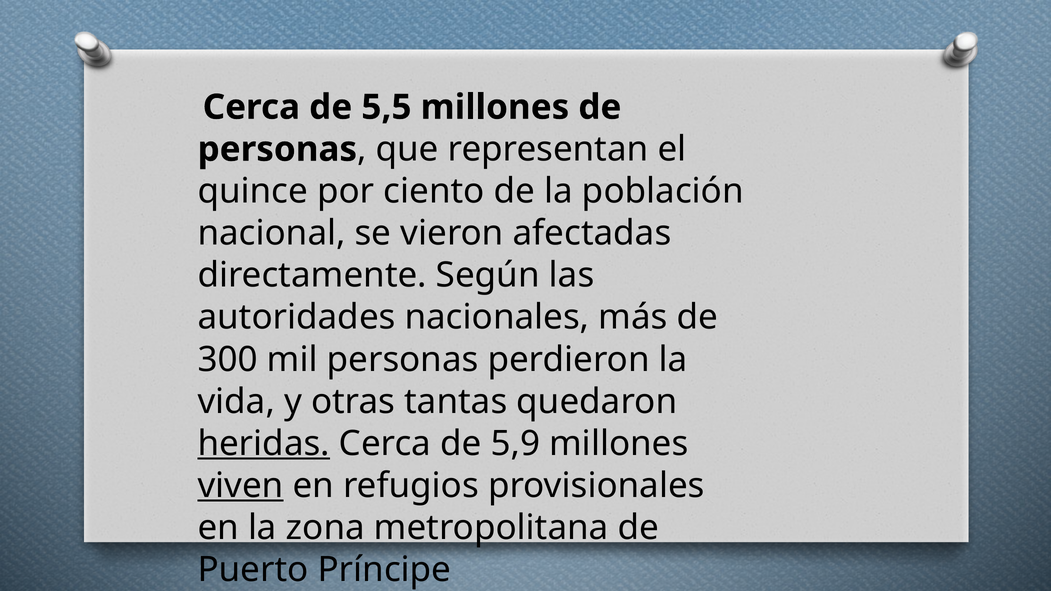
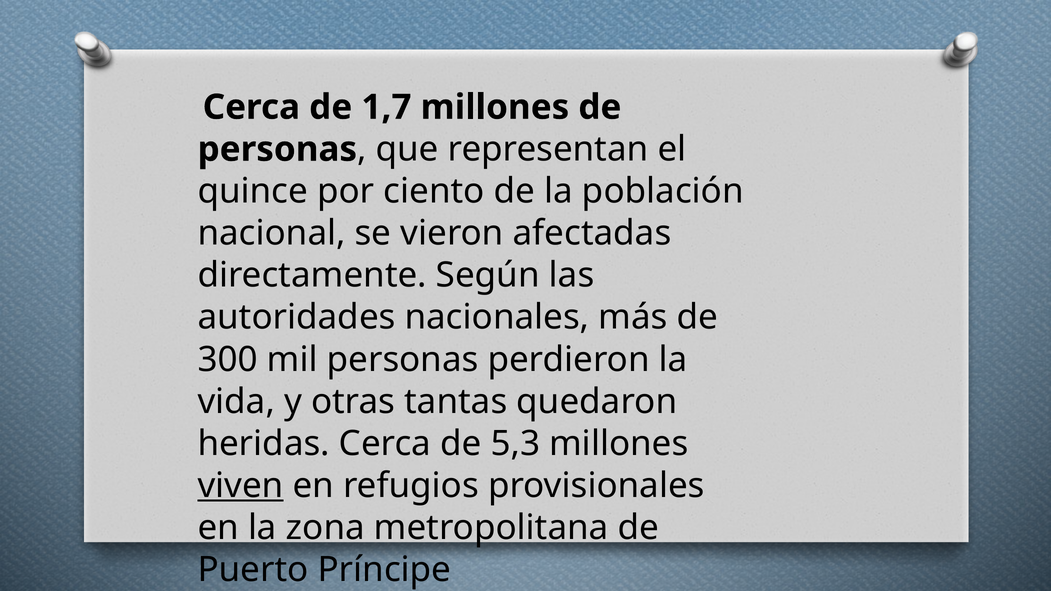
5,5: 5,5 -> 1,7
heridas underline: present -> none
5,9: 5,9 -> 5,3
